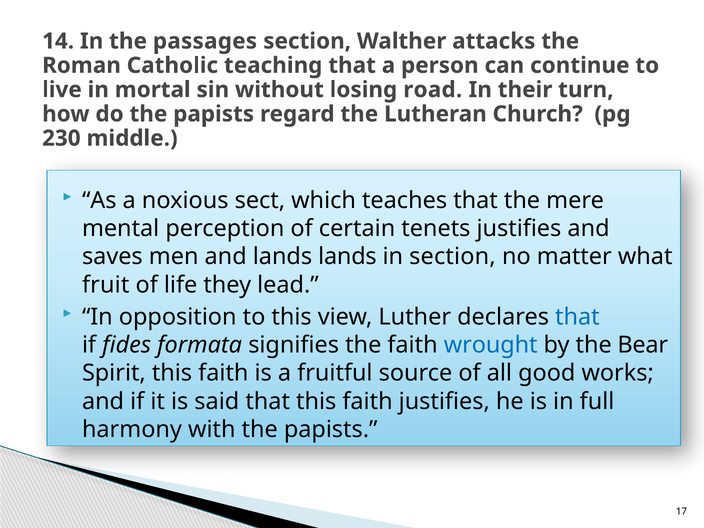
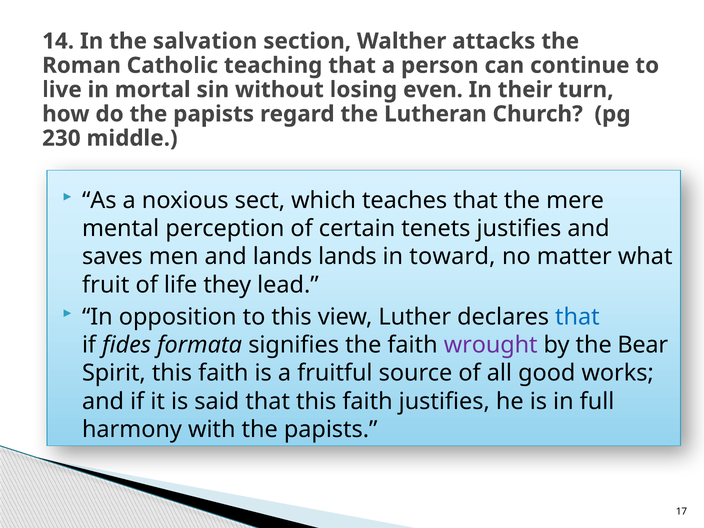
passages: passages -> salvation
road: road -> even
in section: section -> toward
wrought colour: blue -> purple
